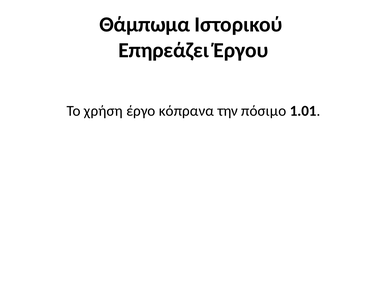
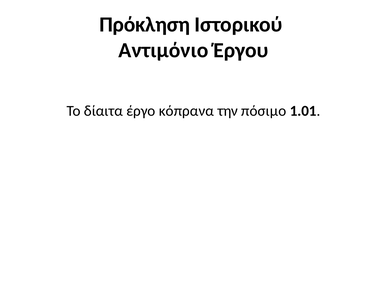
Θάμπωμα: Θάμπωμα -> Πρόκληση
Επηρεάζει: Επηρεάζει -> Αντιμόνιο
χρήση: χρήση -> δίαιτα
